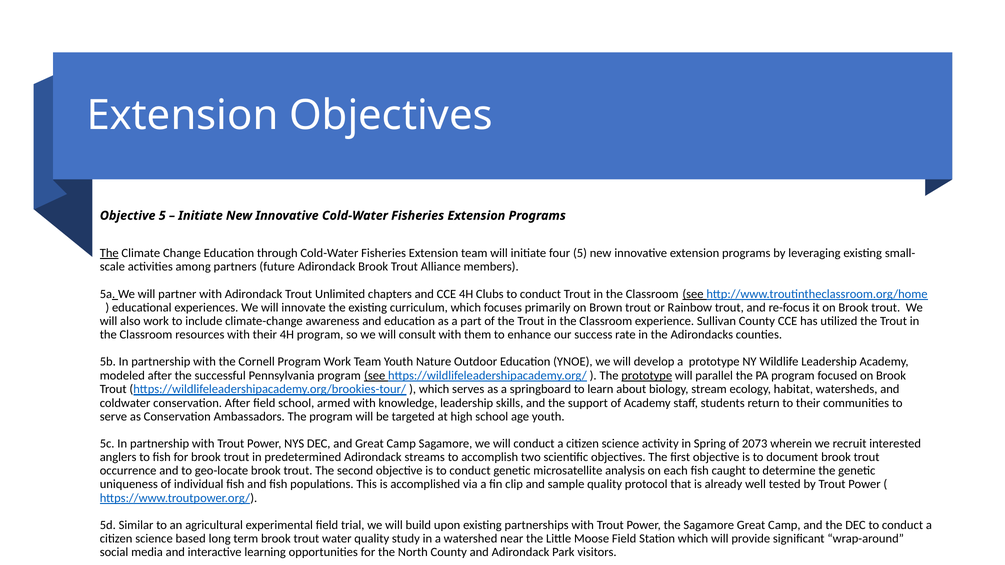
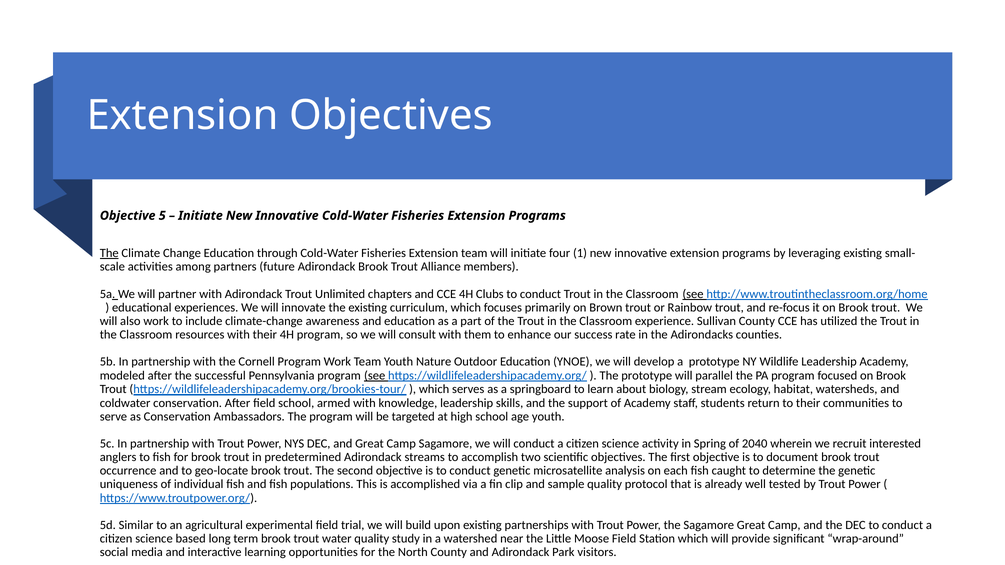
four 5: 5 -> 1
prototype at (647, 376) underline: present -> none
2073: 2073 -> 2040
